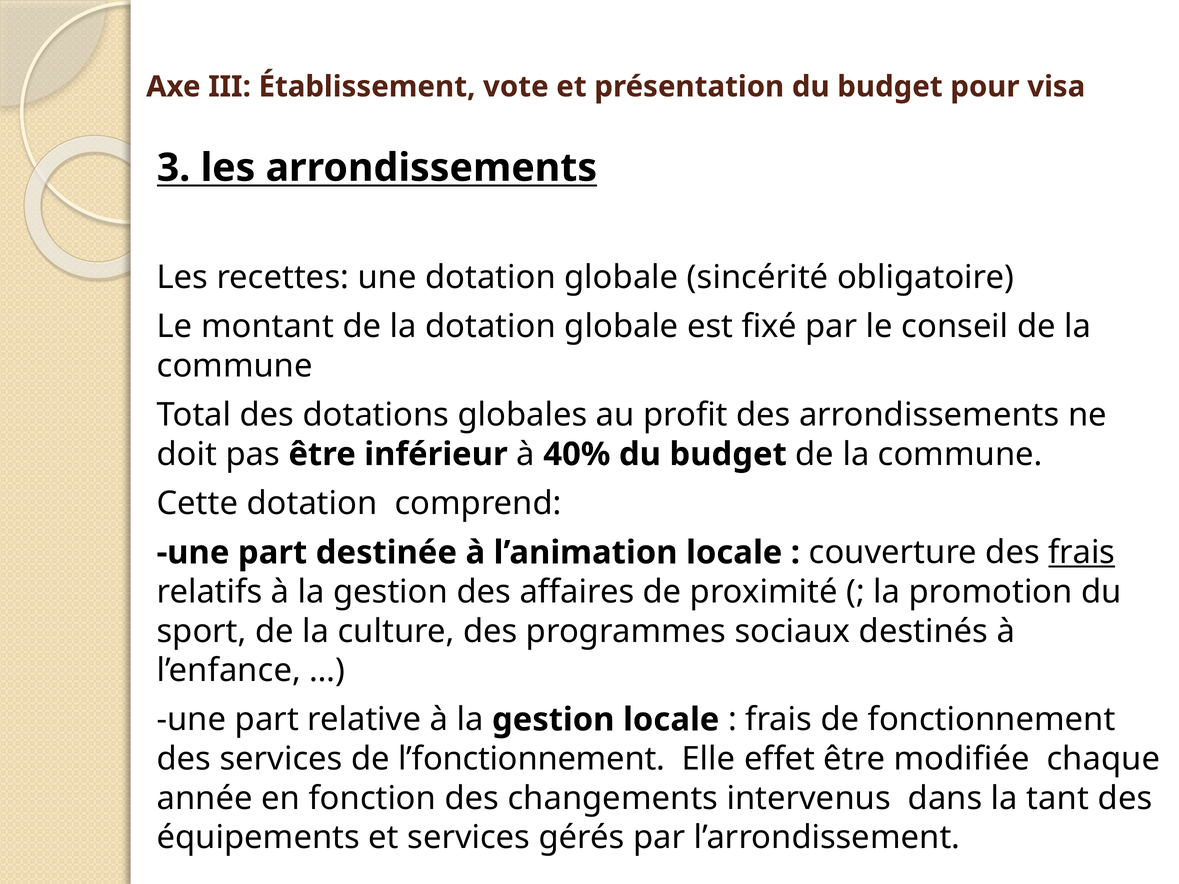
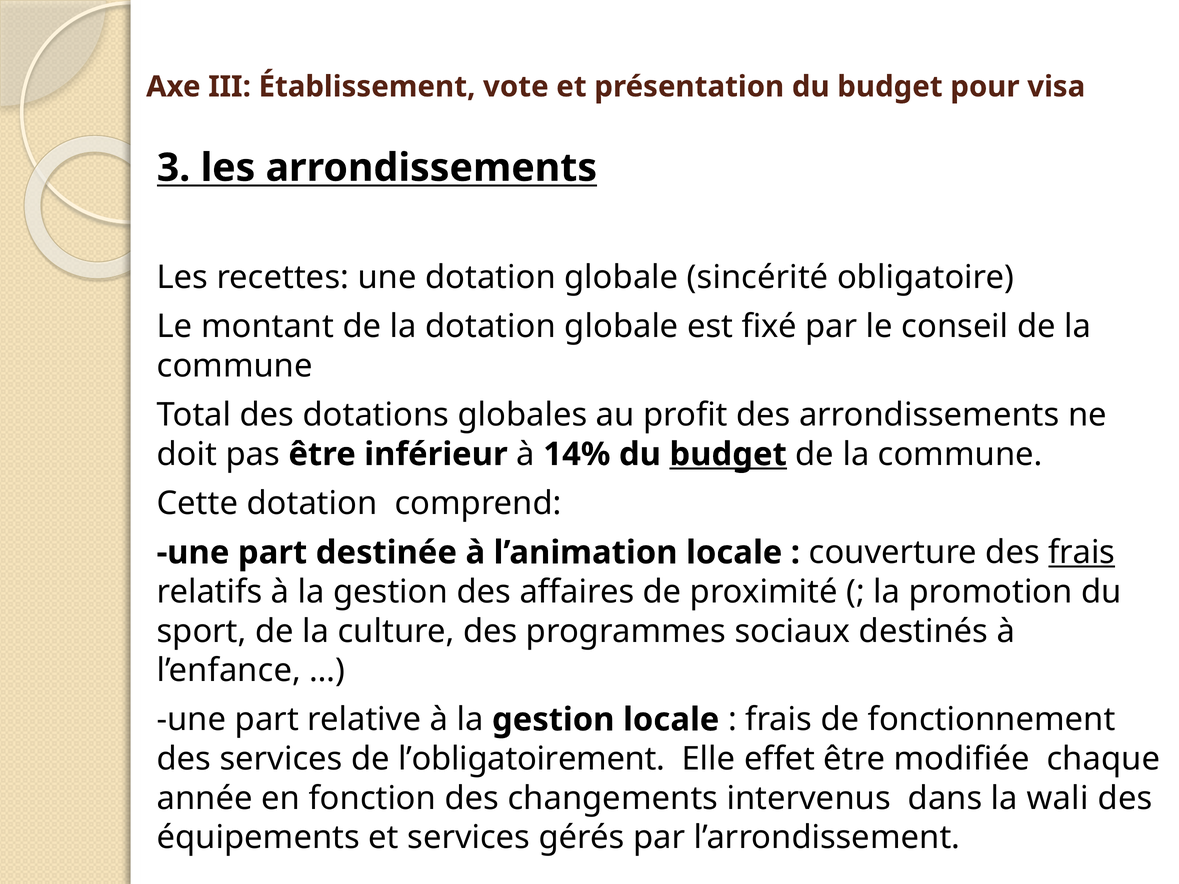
40%: 40% -> 14%
budget at (728, 454) underline: none -> present
l’fonctionnement: l’fonctionnement -> l’obligatoirement
tant: tant -> wali
